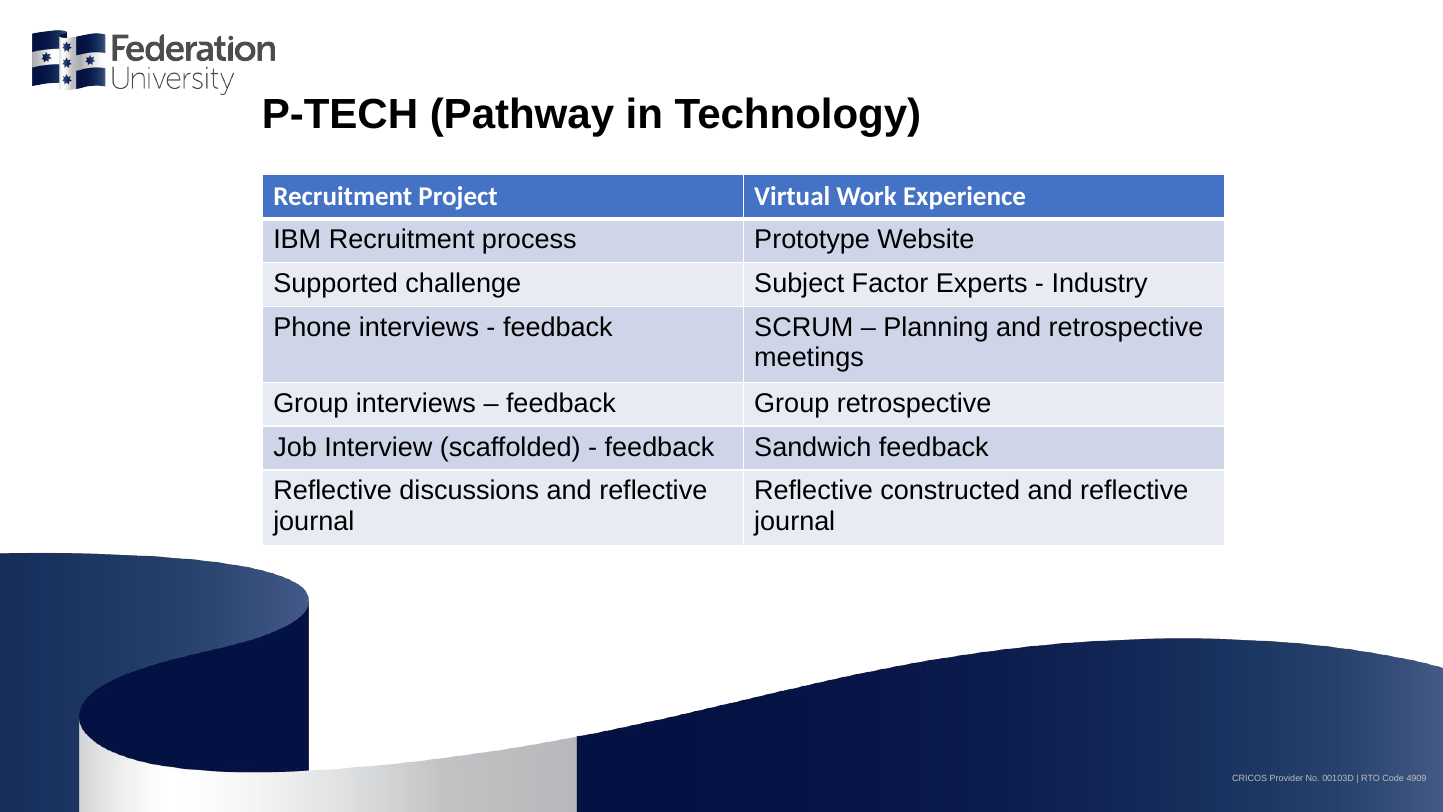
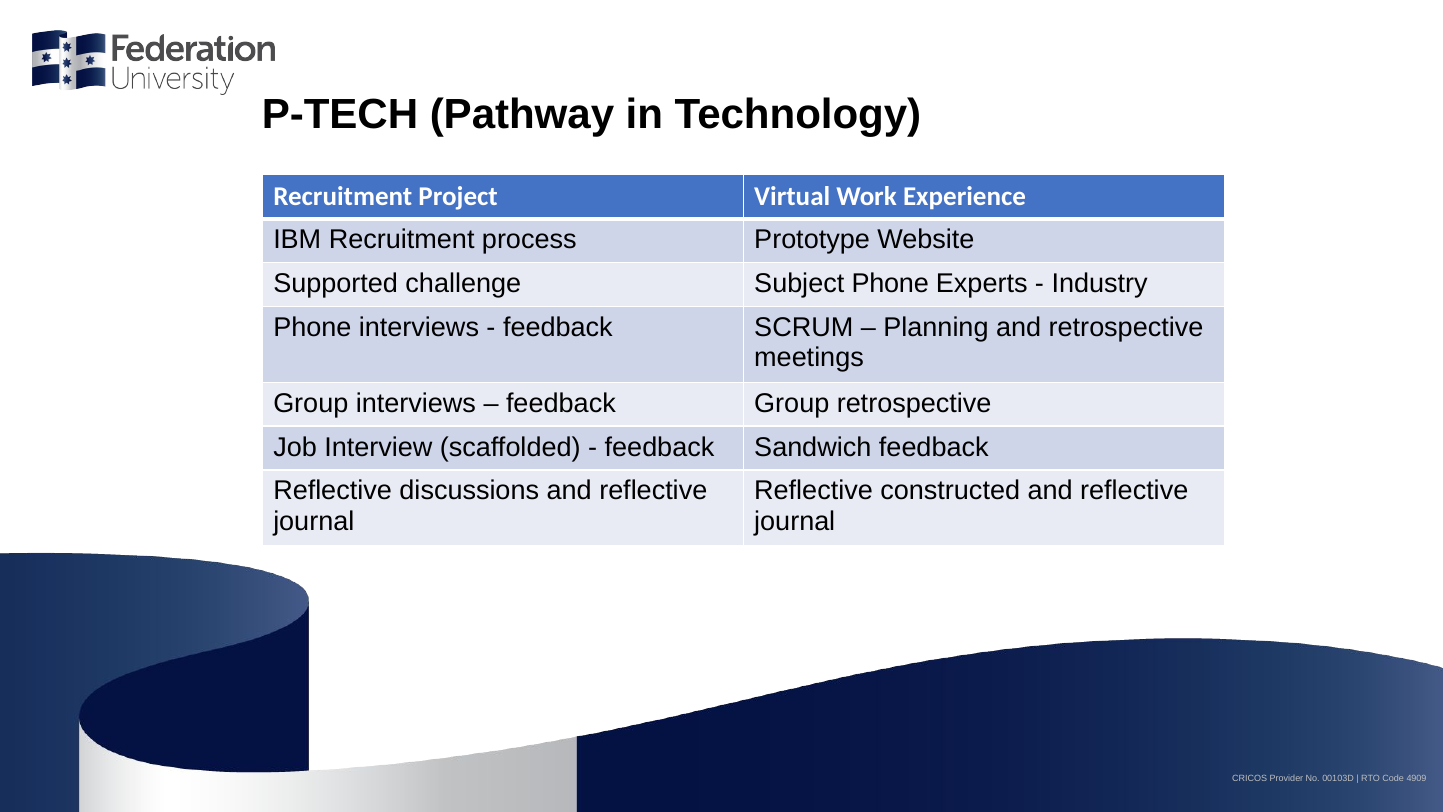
Subject Factor: Factor -> Phone
